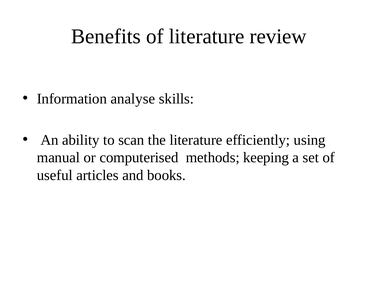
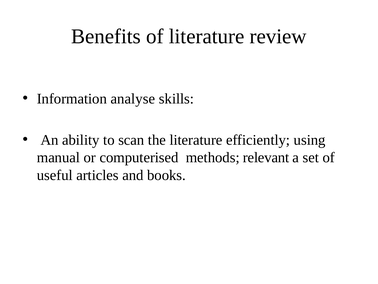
keeping: keeping -> relevant
